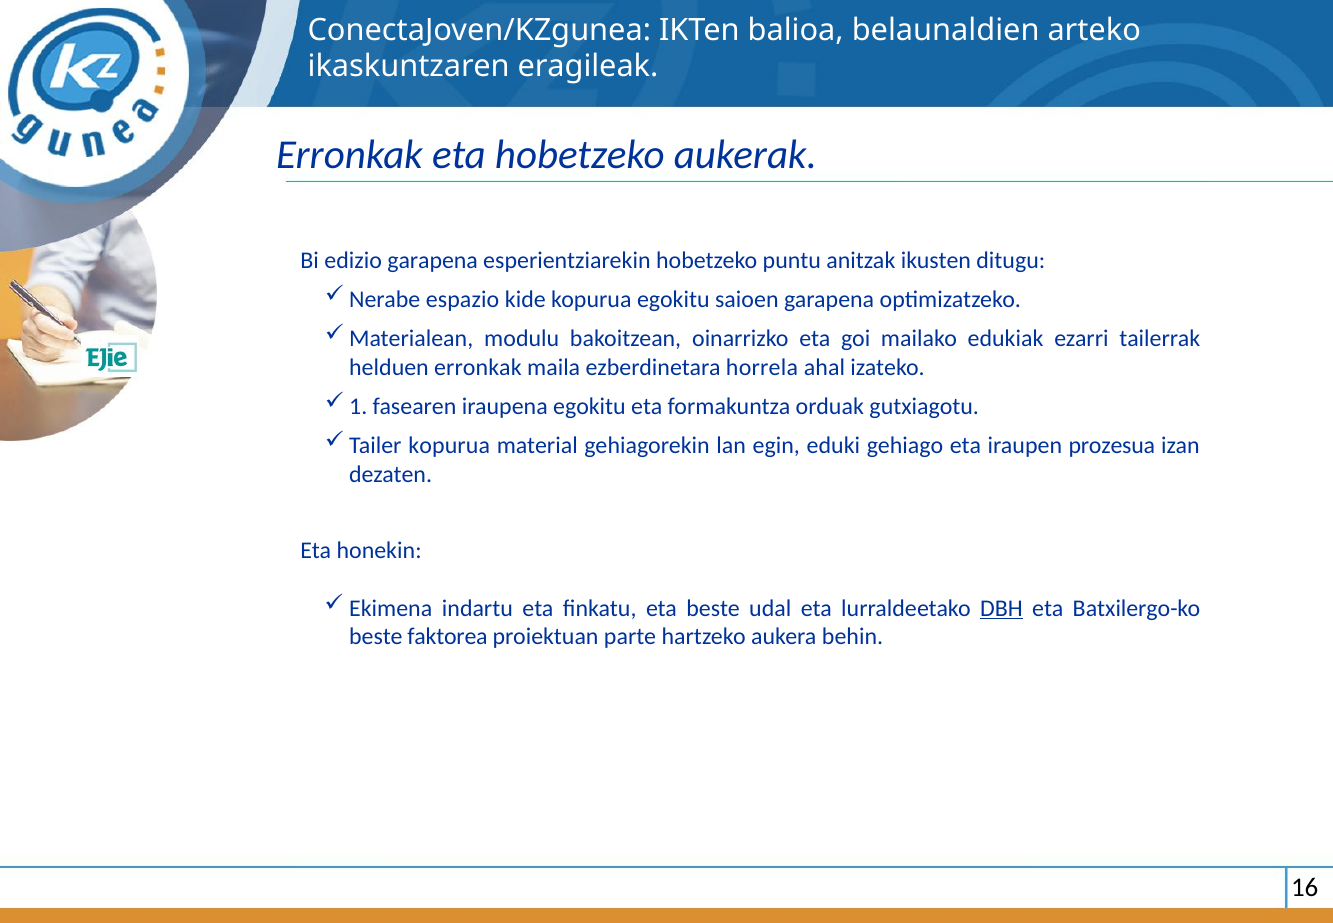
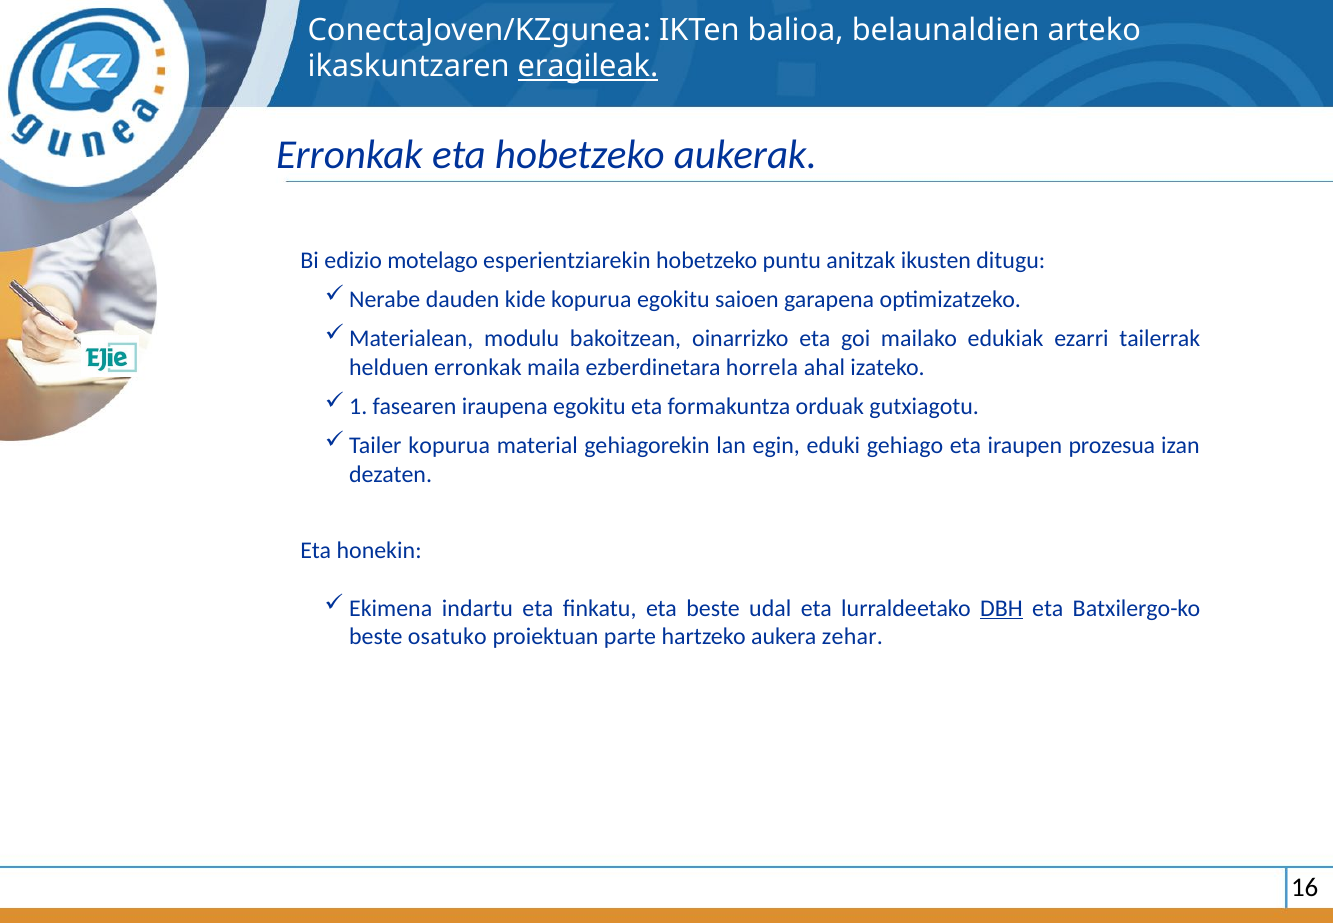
eragileak underline: none -> present
edizio garapena: garapena -> motelago
espazio: espazio -> dauden
faktorea: faktorea -> osatuko
behin: behin -> zehar
